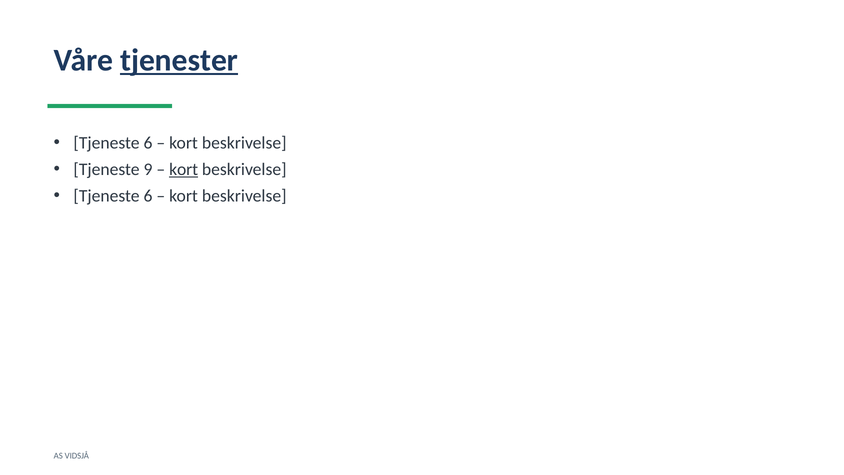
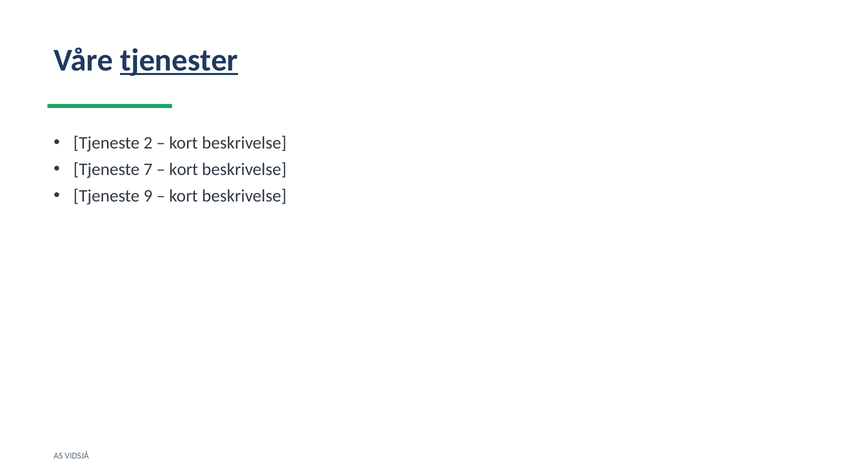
6 at (148, 143): 6 -> 2
9: 9 -> 7
kort at (184, 169) underline: present -> none
6 at (148, 196): 6 -> 9
